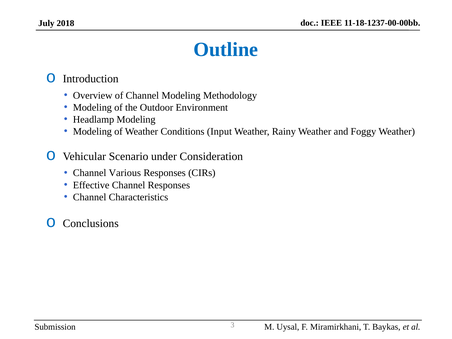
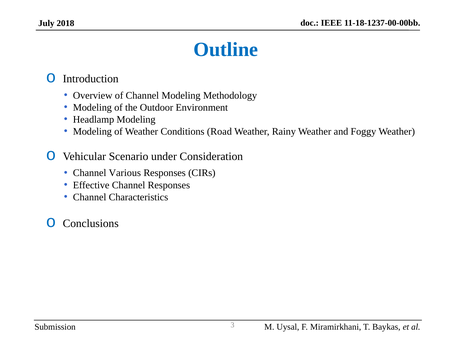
Input: Input -> Road
